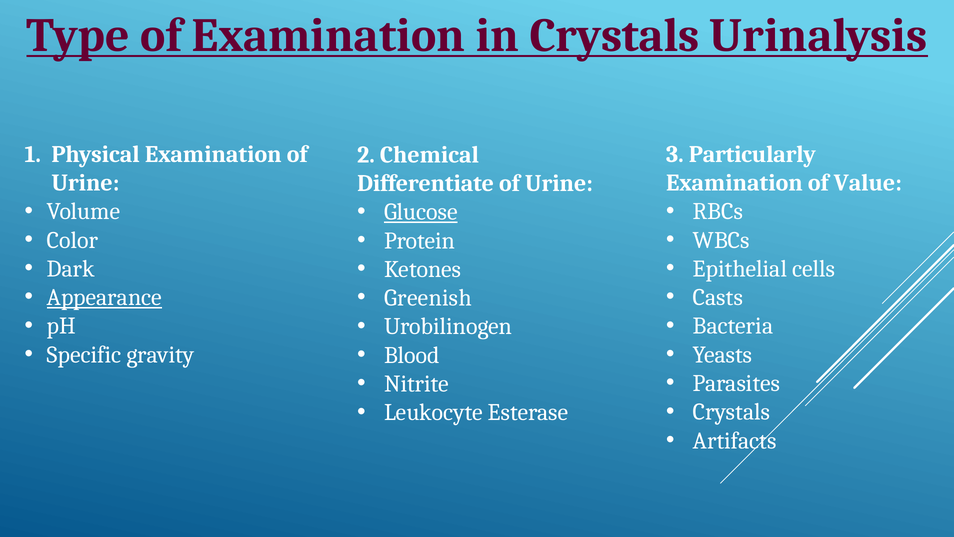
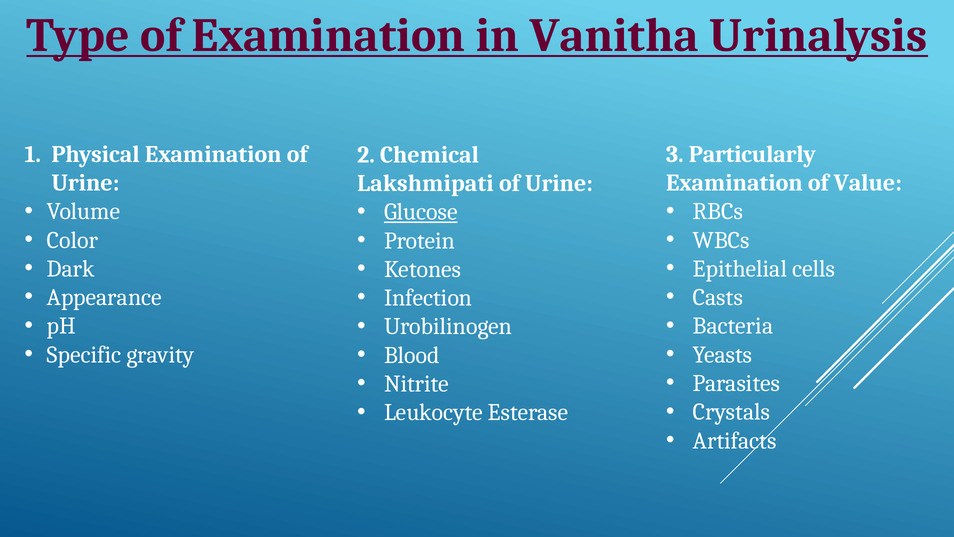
in Crystals: Crystals -> Vanitha
Differentiate: Differentiate -> Lakshmipati
Appearance underline: present -> none
Greenish: Greenish -> Infection
